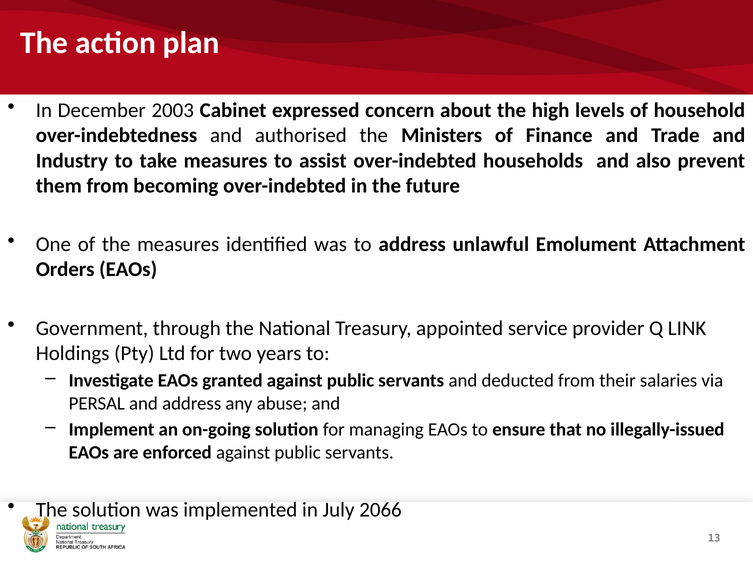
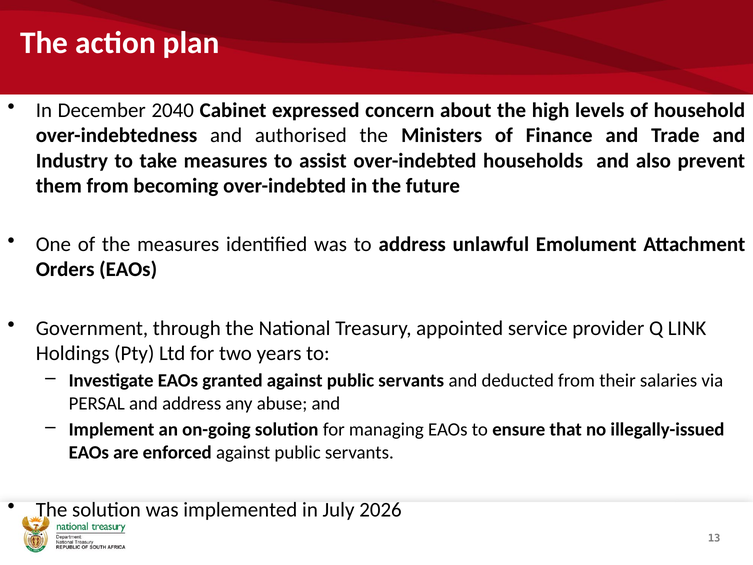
2003: 2003 -> 2040
2066: 2066 -> 2026
